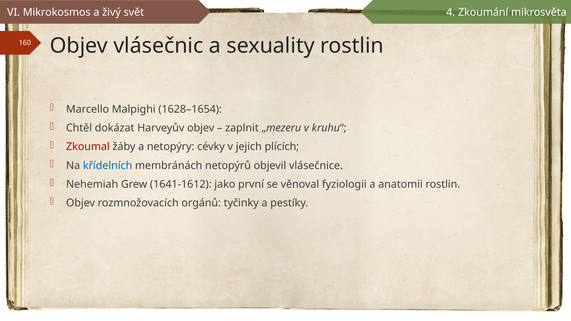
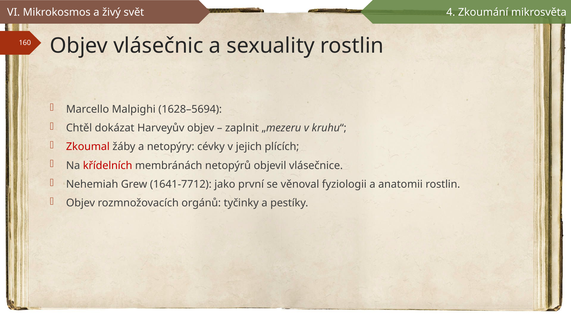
1628–1654: 1628–1654 -> 1628–5694
křídelních colour: blue -> red
1641-1612: 1641-1612 -> 1641-7712
